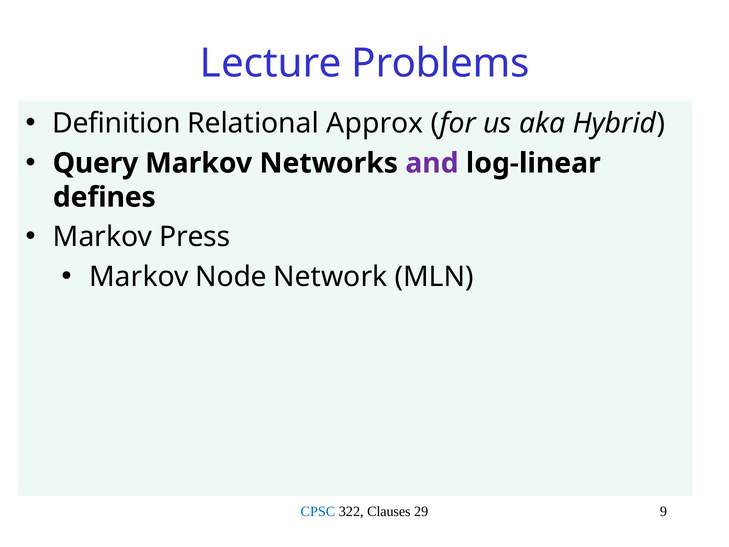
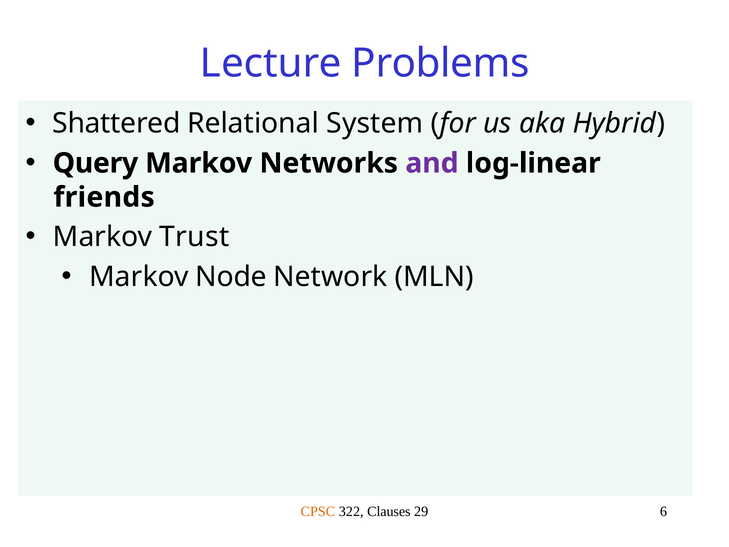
Definition: Definition -> Shattered
Approx: Approx -> System
defines: defines -> friends
Press: Press -> Trust
CPSC colour: blue -> orange
9: 9 -> 6
